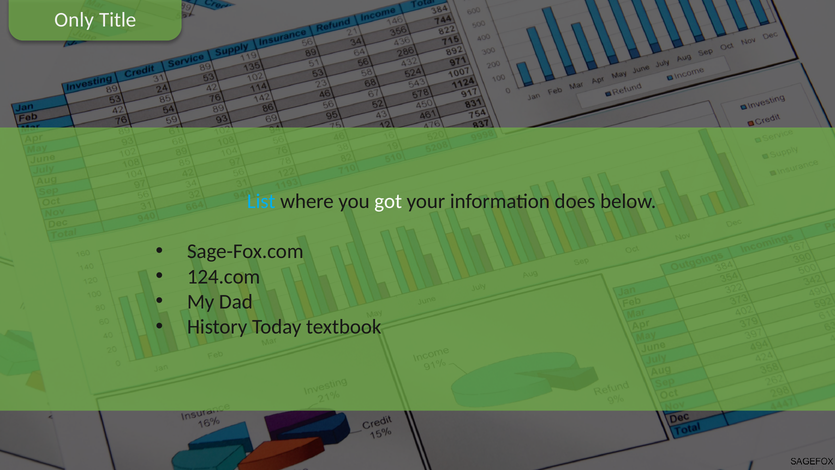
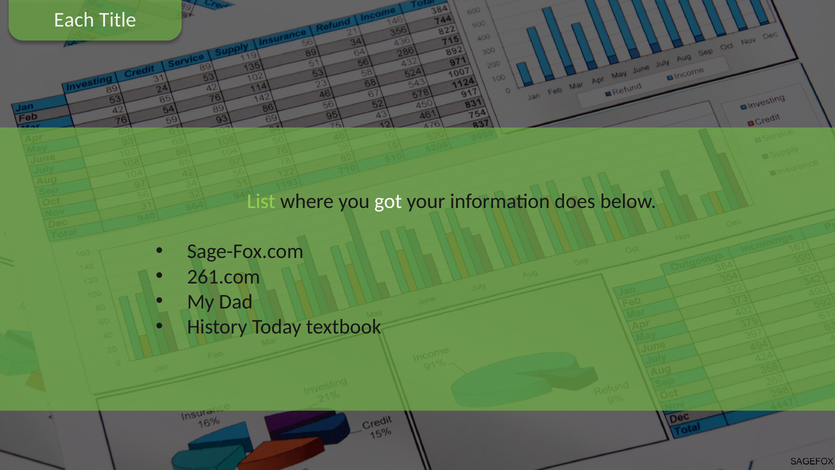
Only: Only -> Each
List colour: light blue -> light green
124.com: 124.com -> 261.com
